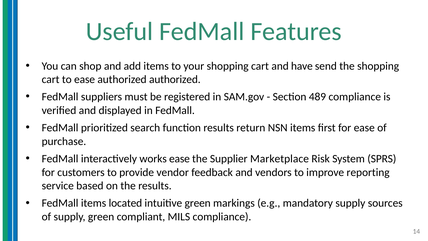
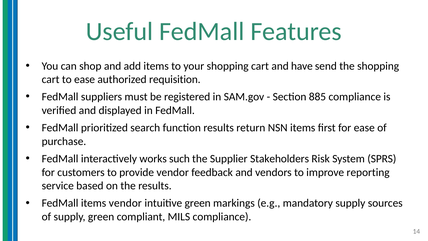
authorized authorized: authorized -> requisition
489: 489 -> 885
works ease: ease -> such
Marketplace: Marketplace -> Stakeholders
items located: located -> vendor
